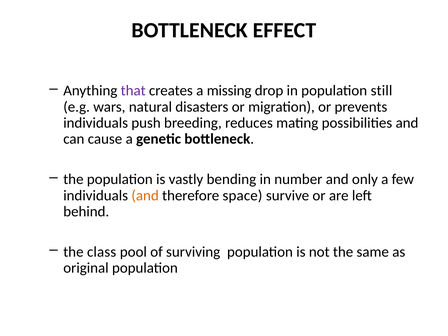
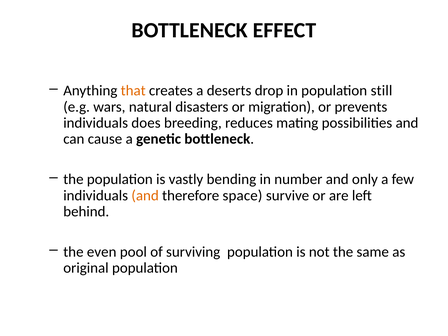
that colour: purple -> orange
missing: missing -> deserts
push: push -> does
class: class -> even
